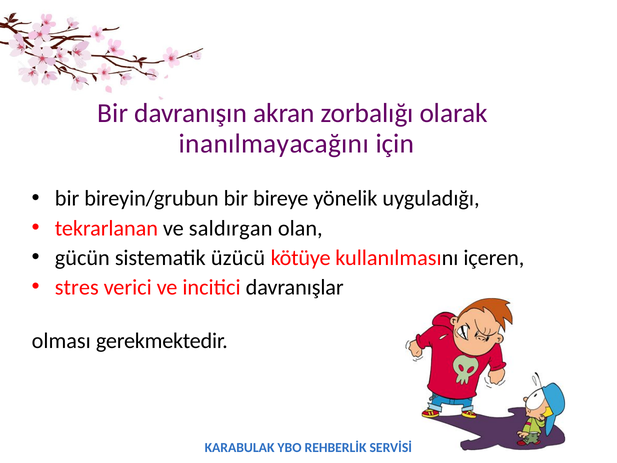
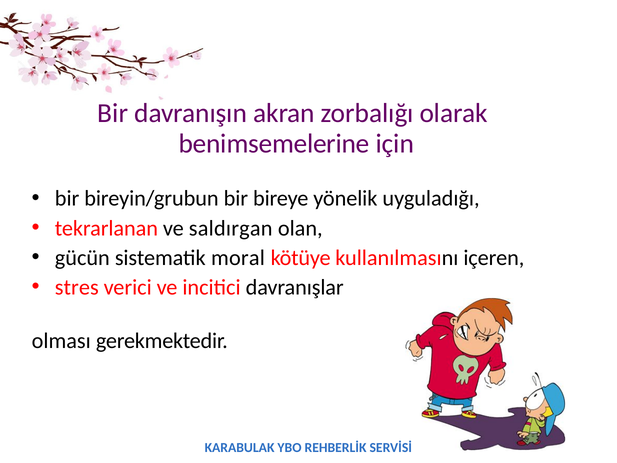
inanılmayacağını: inanılmayacağını -> benimsemelerine
üzücü: üzücü -> moral
